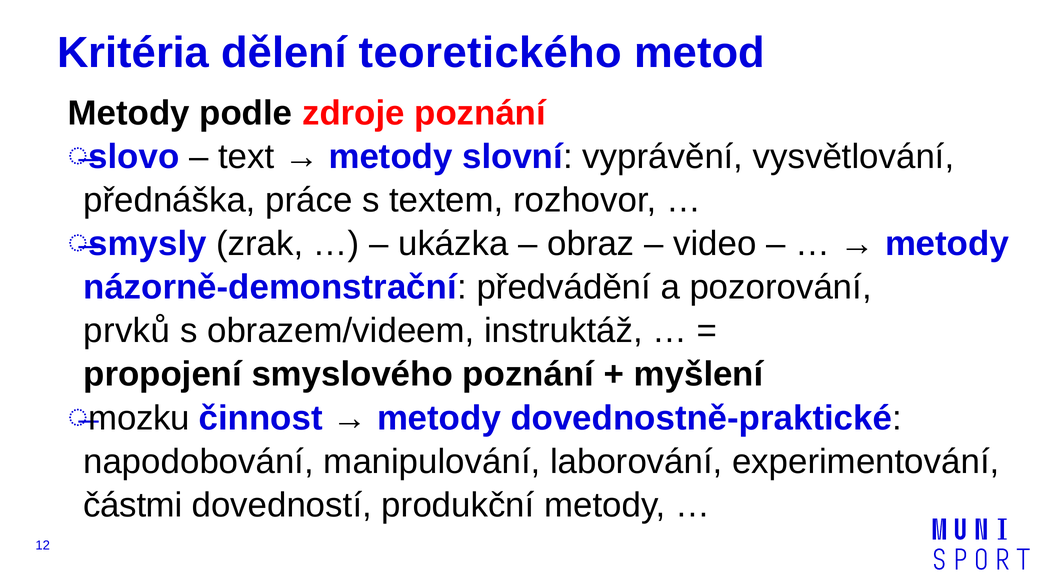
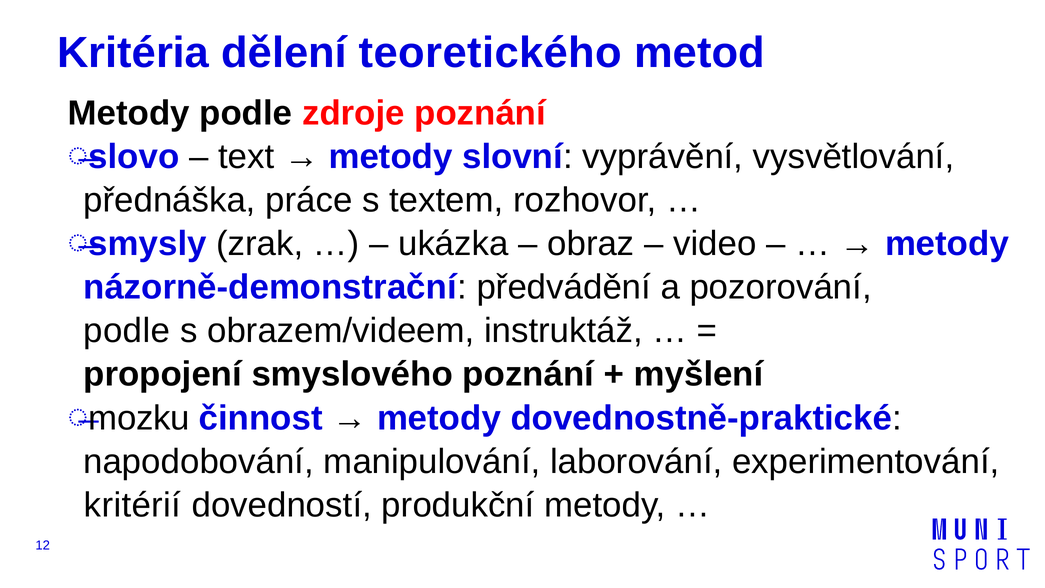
prvků at (127, 331): prvků -> podle
částmi: částmi -> kritérií
